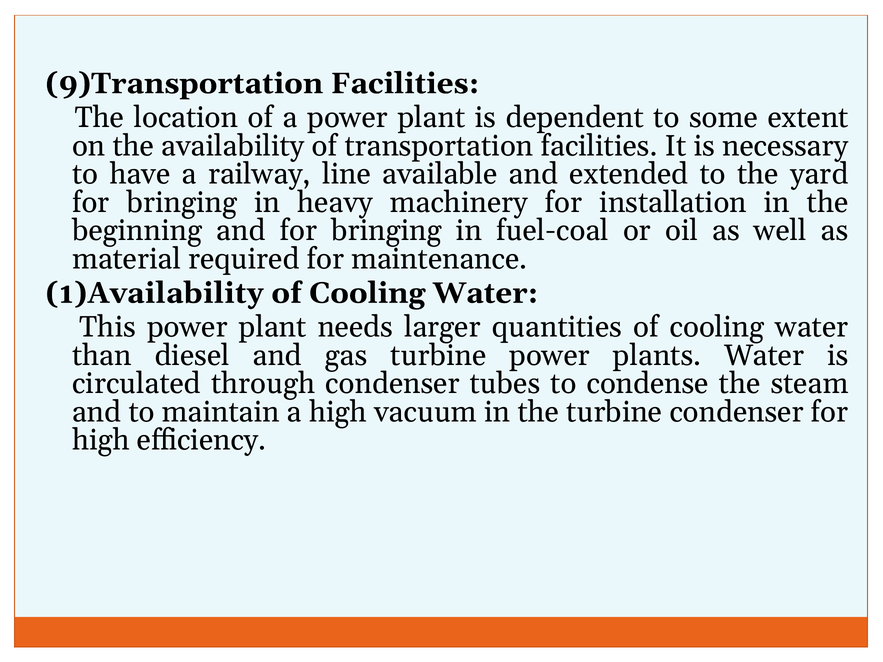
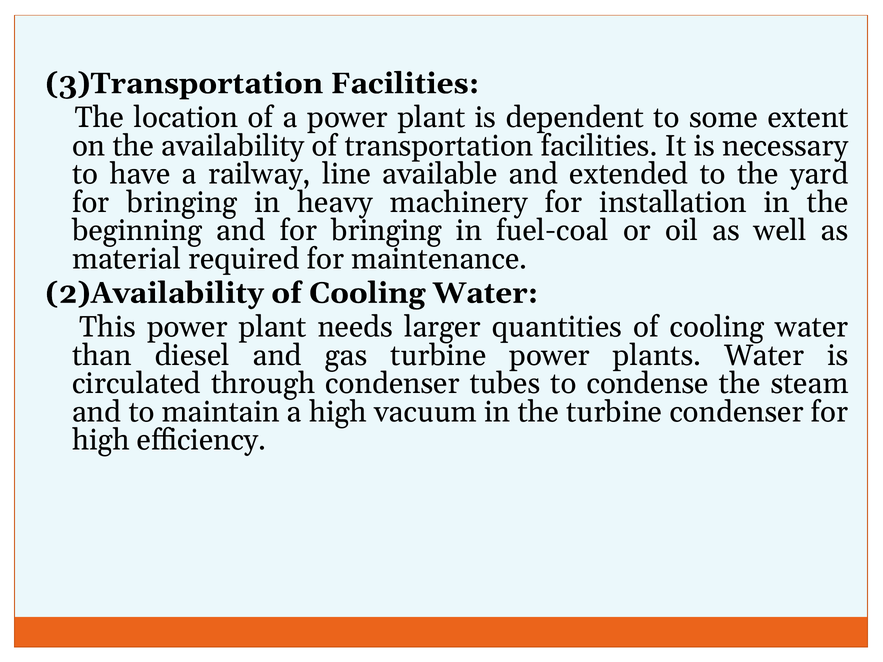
9)Transportation: 9)Transportation -> 3)Transportation
1)Availability: 1)Availability -> 2)Availability
